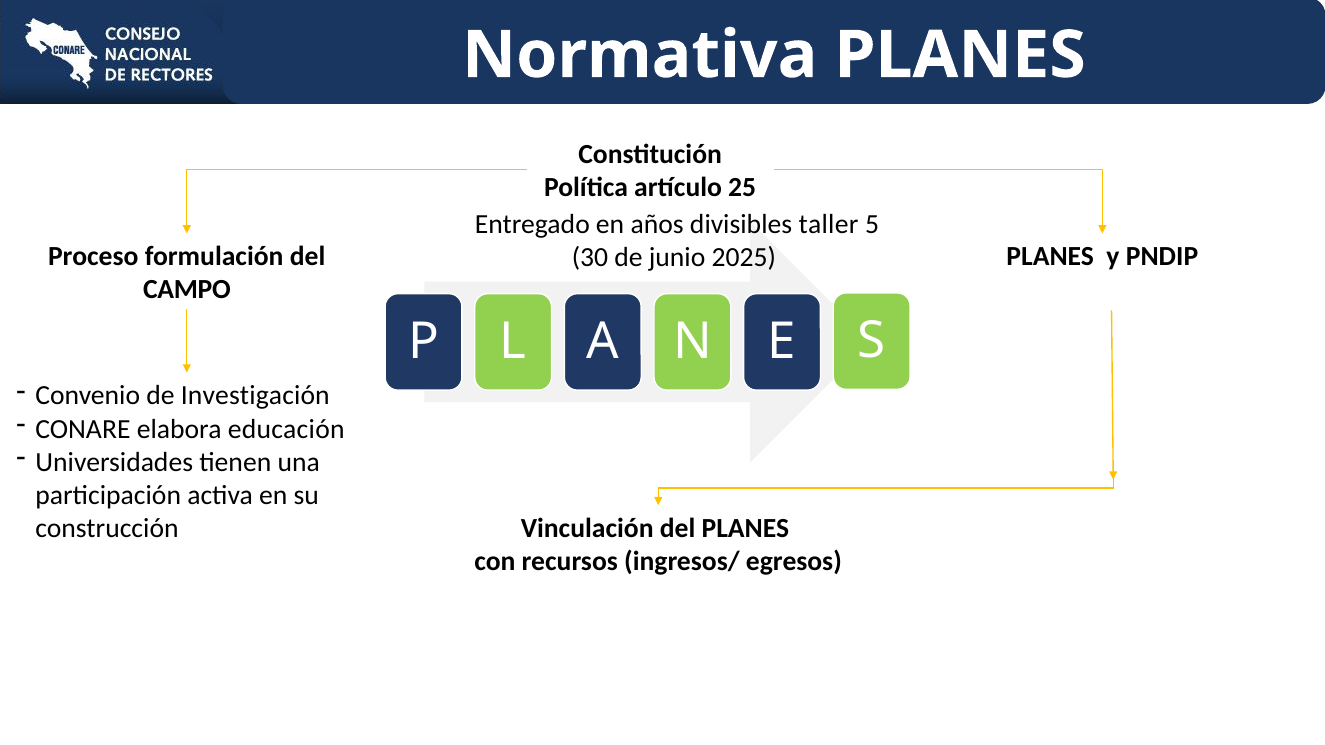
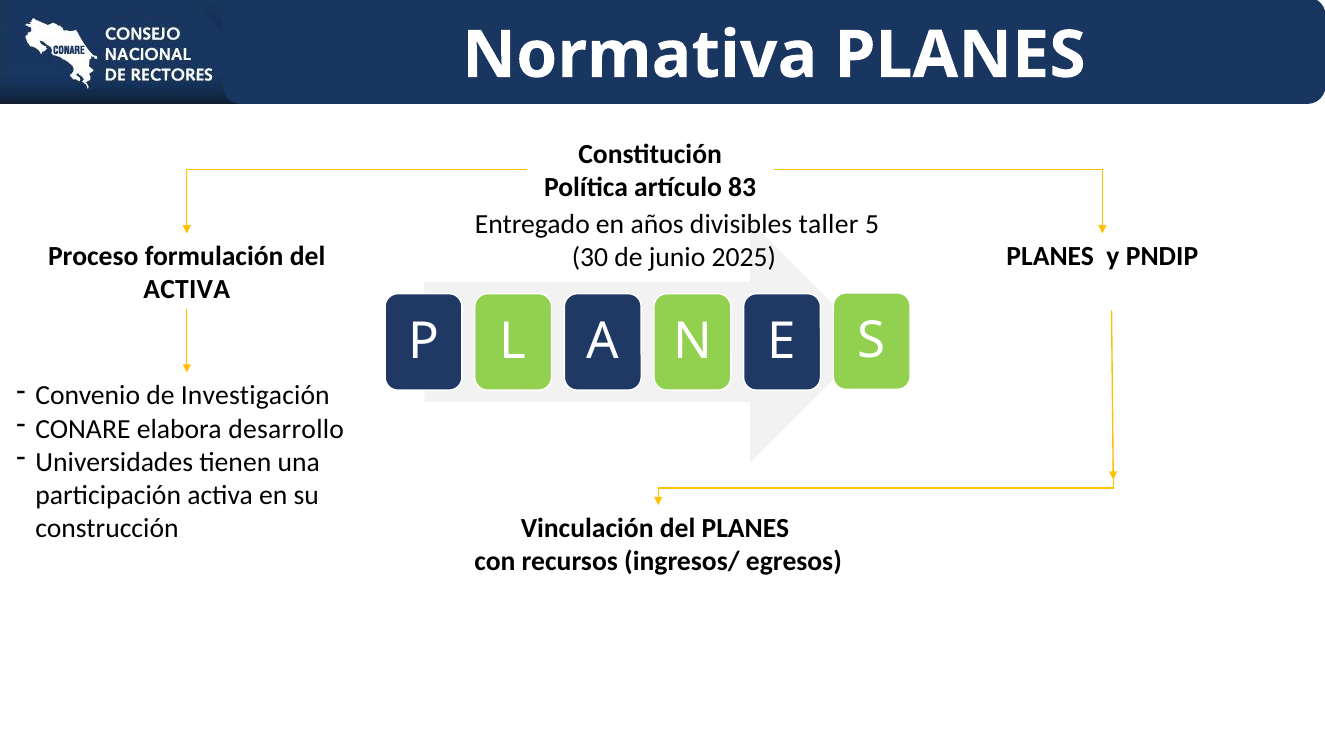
25: 25 -> 83
CAMPO at (187, 290): CAMPO -> ACTIVA
educación: educación -> desarrollo
